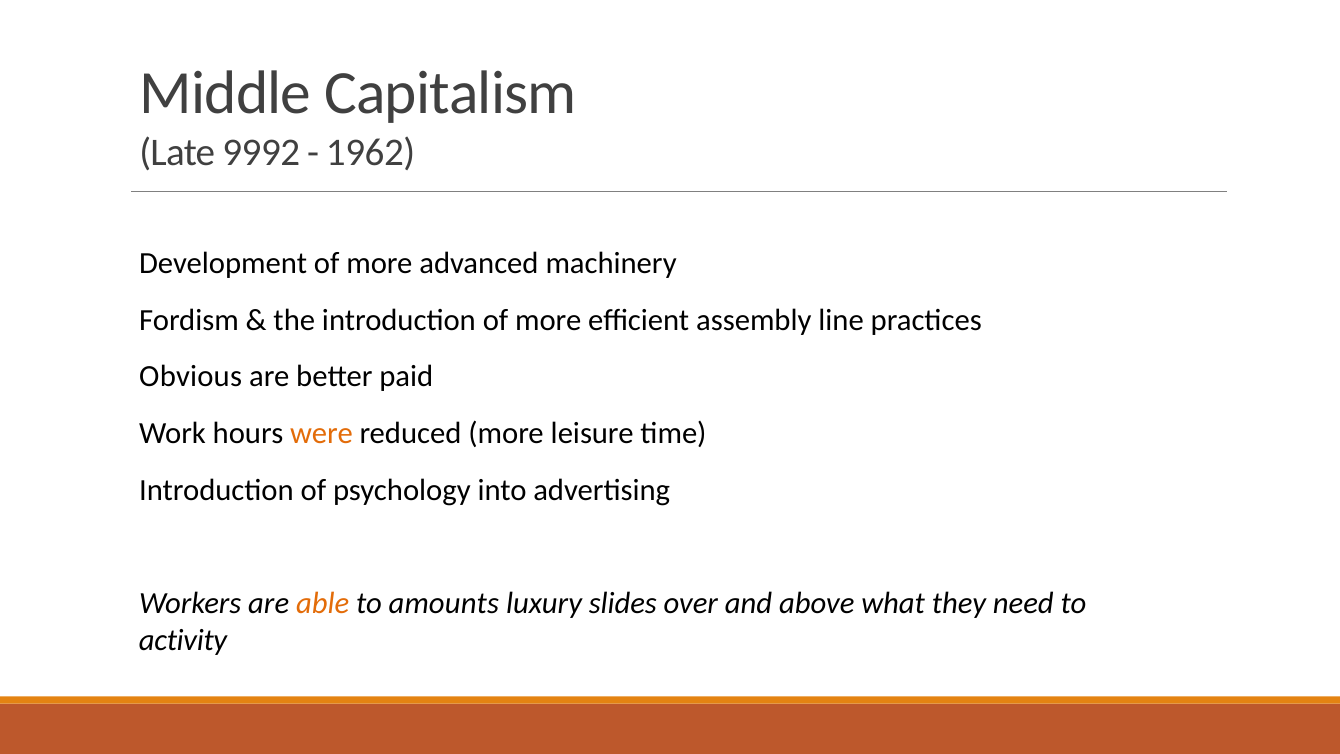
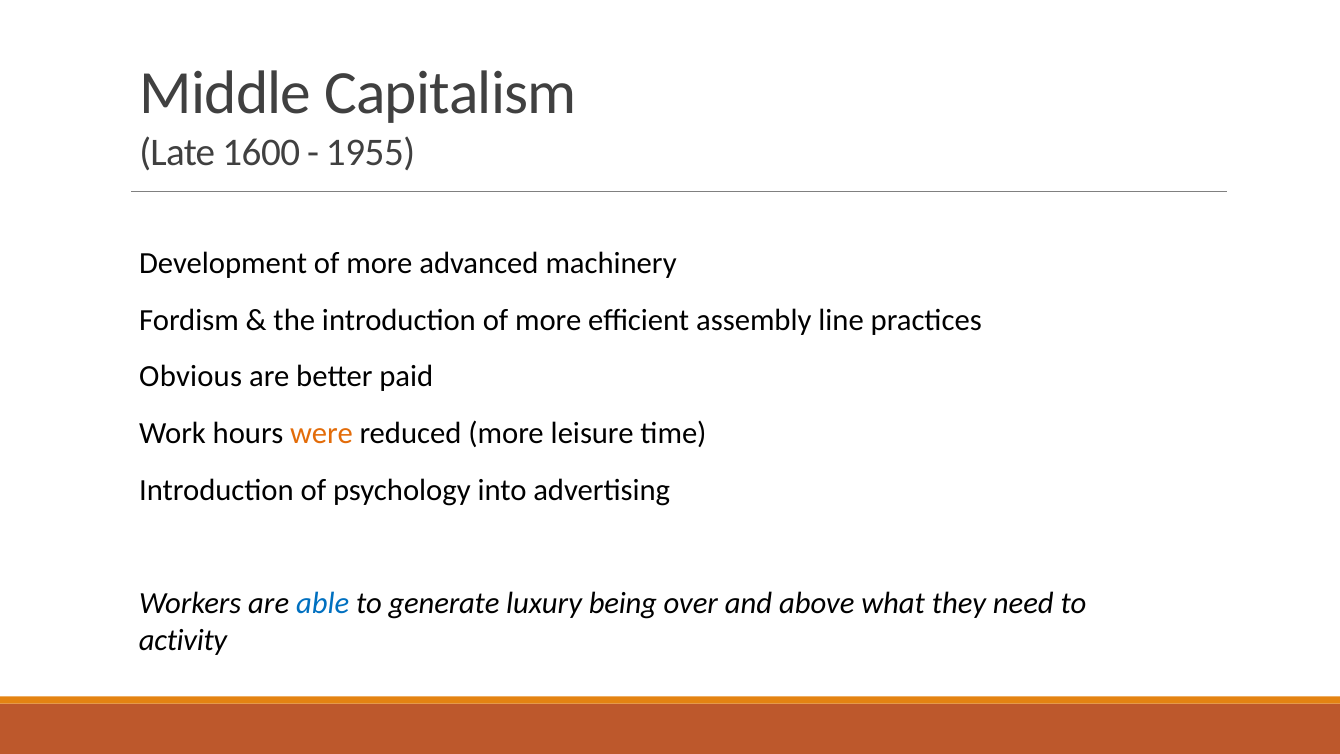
9992: 9992 -> 1600
1962: 1962 -> 1955
able colour: orange -> blue
amounts: amounts -> generate
slides: slides -> being
